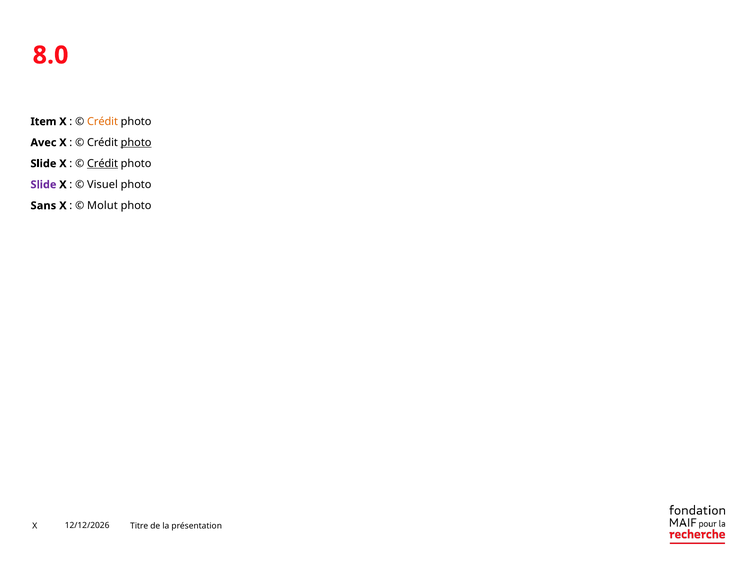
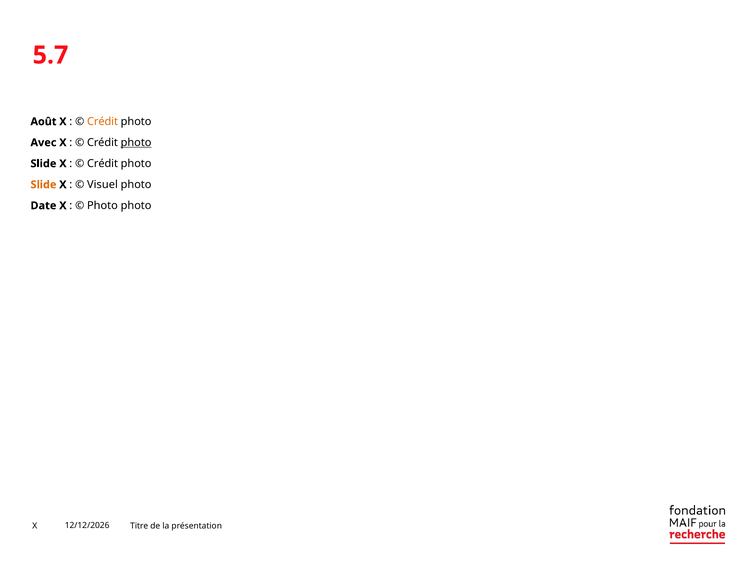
8.0: 8.0 -> 5.7
Item: Item -> Août
Crédit at (103, 164) underline: present -> none
Slide at (43, 185) colour: purple -> orange
Sans: Sans -> Date
Molut at (102, 206): Molut -> Photo
